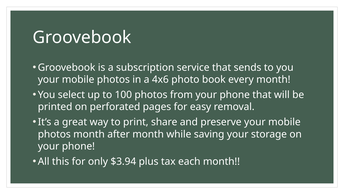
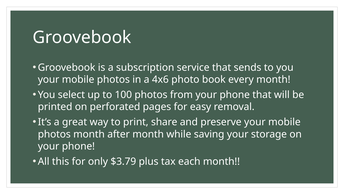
$3.94: $3.94 -> $3.79
